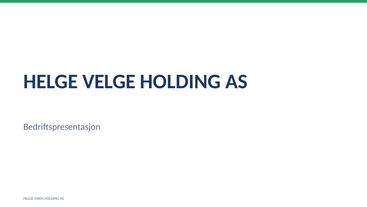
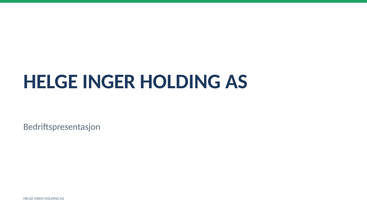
VELGE: VELGE -> INGER
